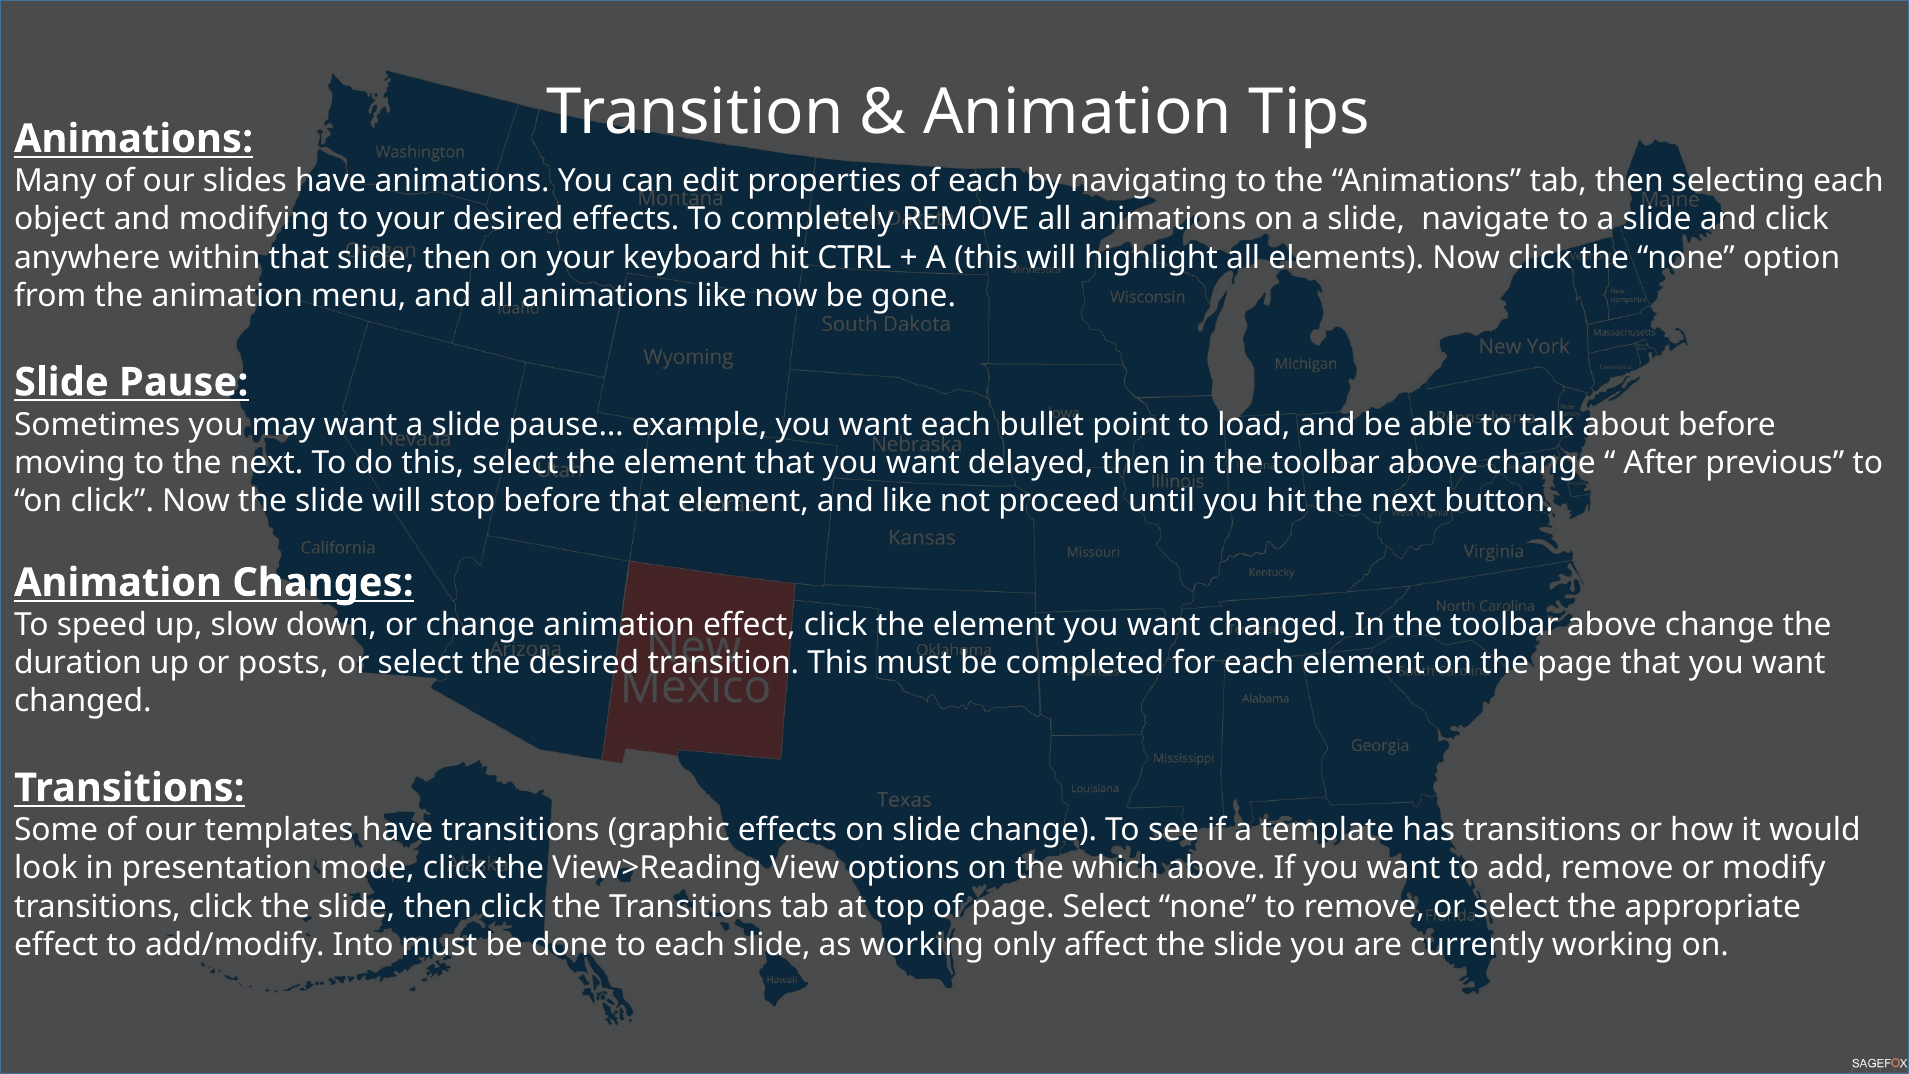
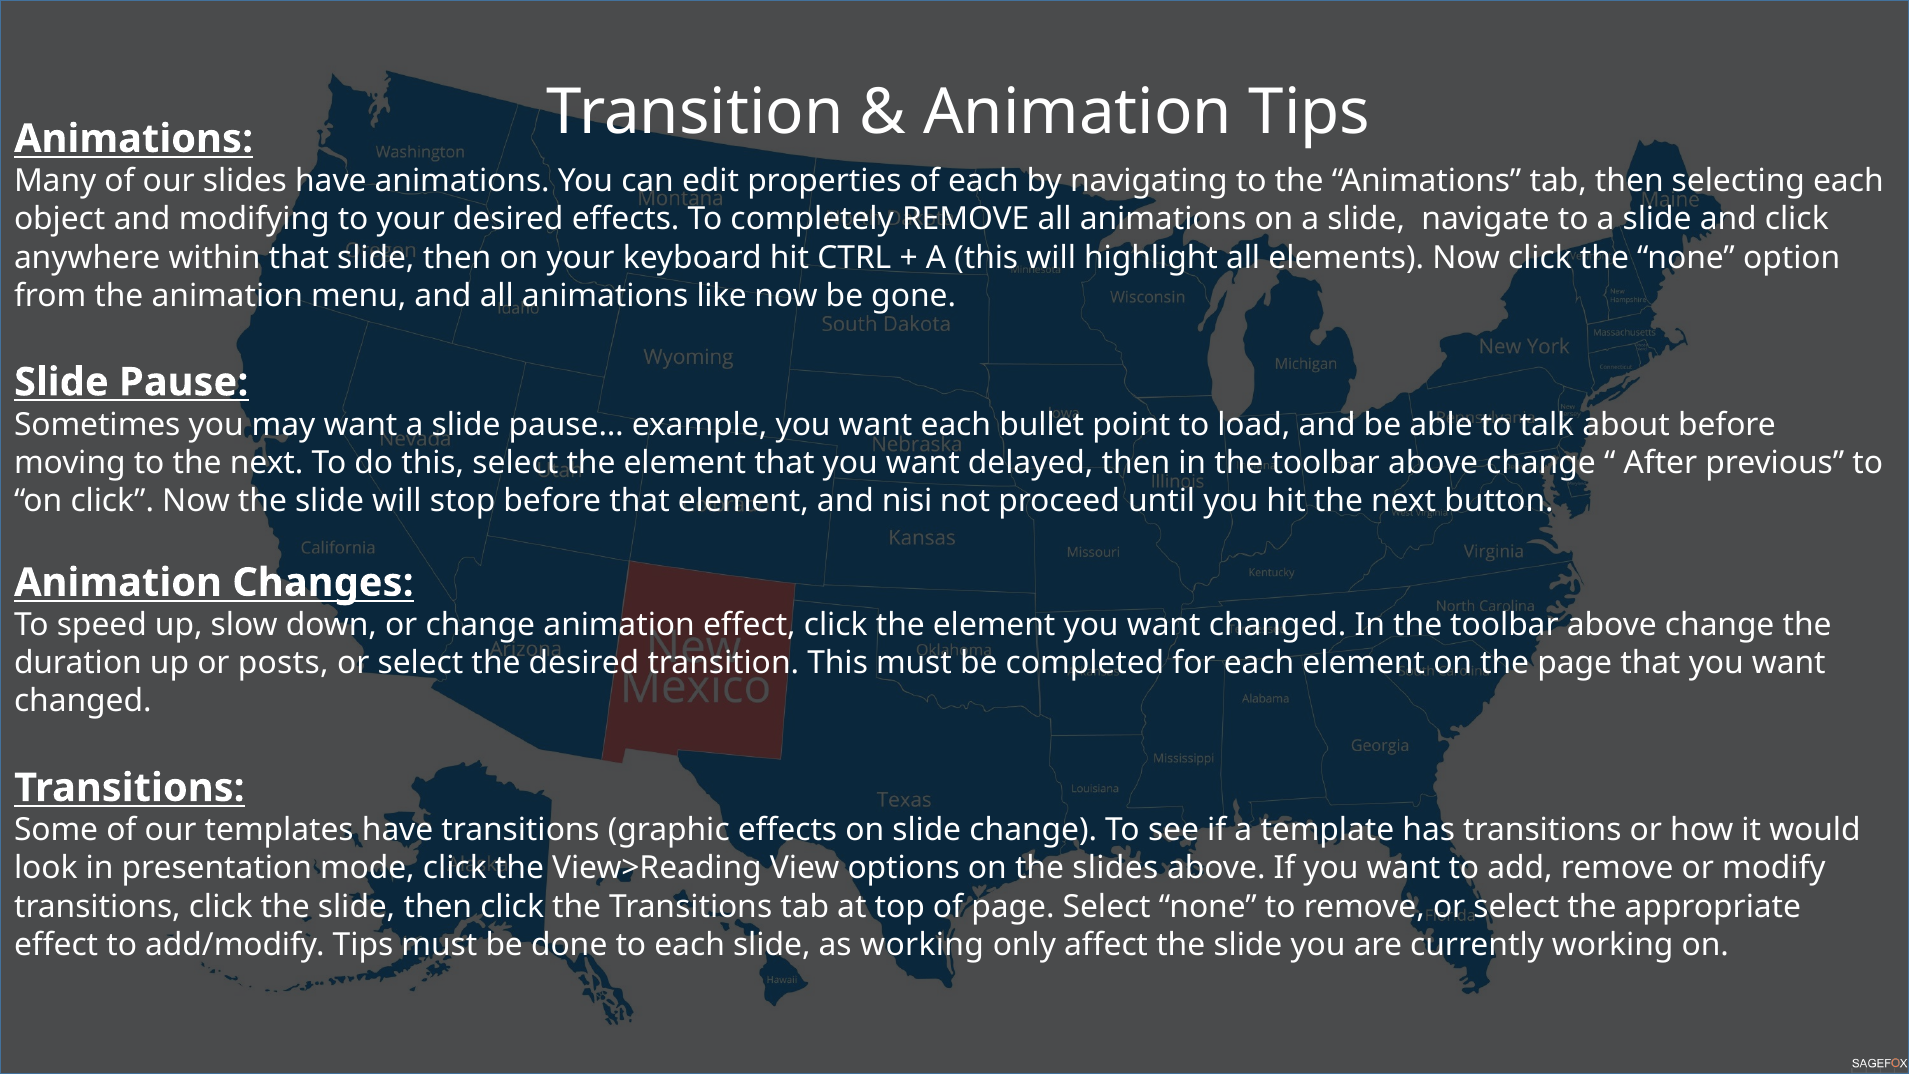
and like: like -> nisi
the which: which -> slides
add/modify Into: Into -> Tips
